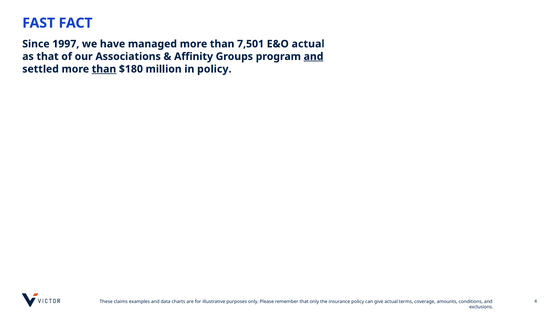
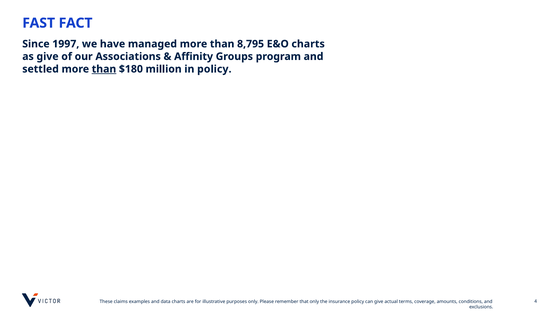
7,501: 7,501 -> 8,795
E&O actual: actual -> charts
as that: that -> give
and at (314, 57) underline: present -> none
